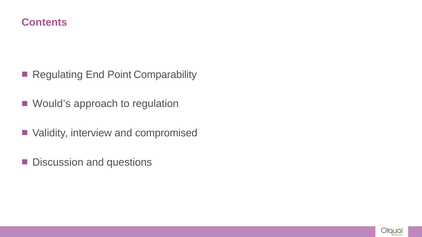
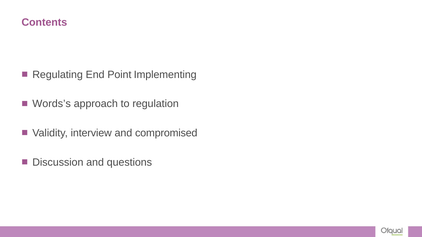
Comparability: Comparability -> Implementing
Would’s: Would’s -> Words’s
